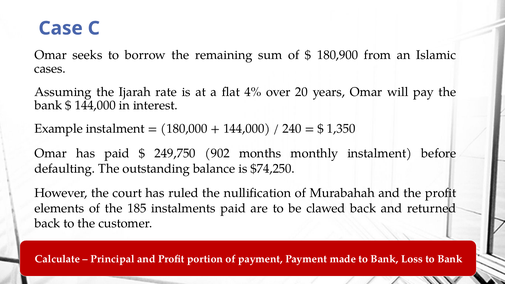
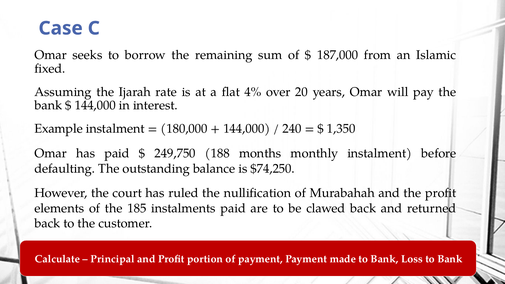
180,900: 180,900 -> 187,000
cases: cases -> fixed
902: 902 -> 188
